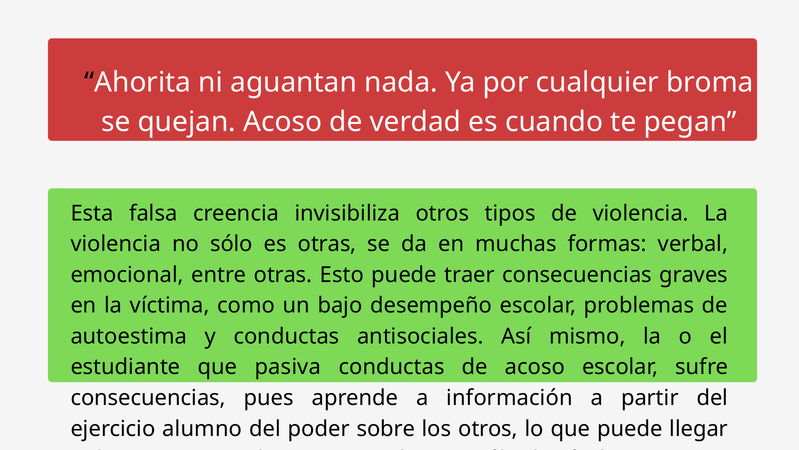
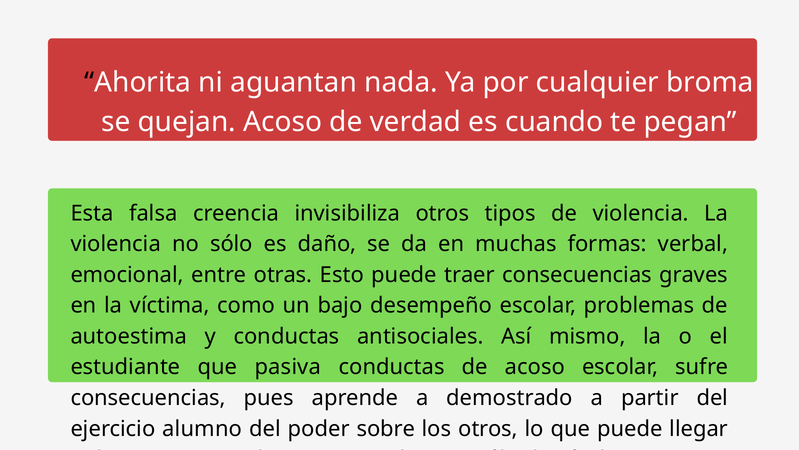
es otras: otras -> daño
información: información -> demostrado
